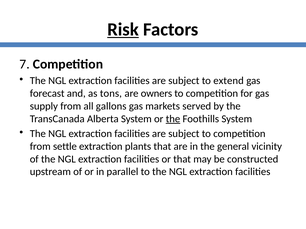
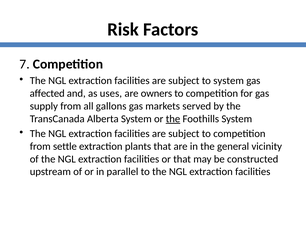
Risk underline: present -> none
to extend: extend -> system
forecast: forecast -> affected
tons: tons -> uses
